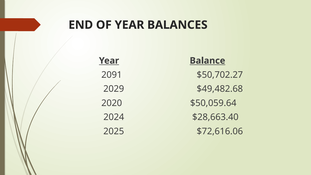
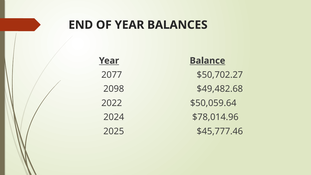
2091: 2091 -> 2077
2029: 2029 -> 2098
2020: 2020 -> 2022
$28,663.40: $28,663.40 -> $78,014.96
$72,616.06: $72,616.06 -> $45,777.46
